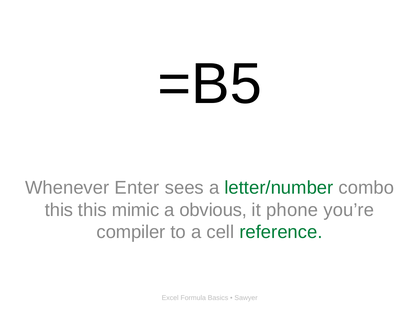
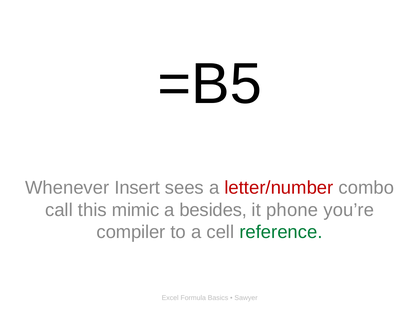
Enter: Enter -> Insert
letter/number colour: green -> red
this at (59, 210): this -> call
obvious: obvious -> besides
